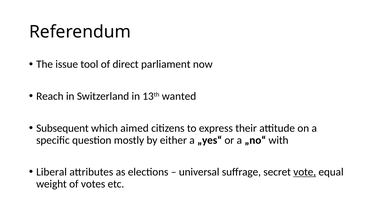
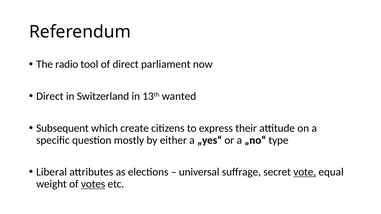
issue: issue -> radio
Reach at (50, 96): Reach -> Direct
aimed: aimed -> create
with: with -> type
votes underline: none -> present
